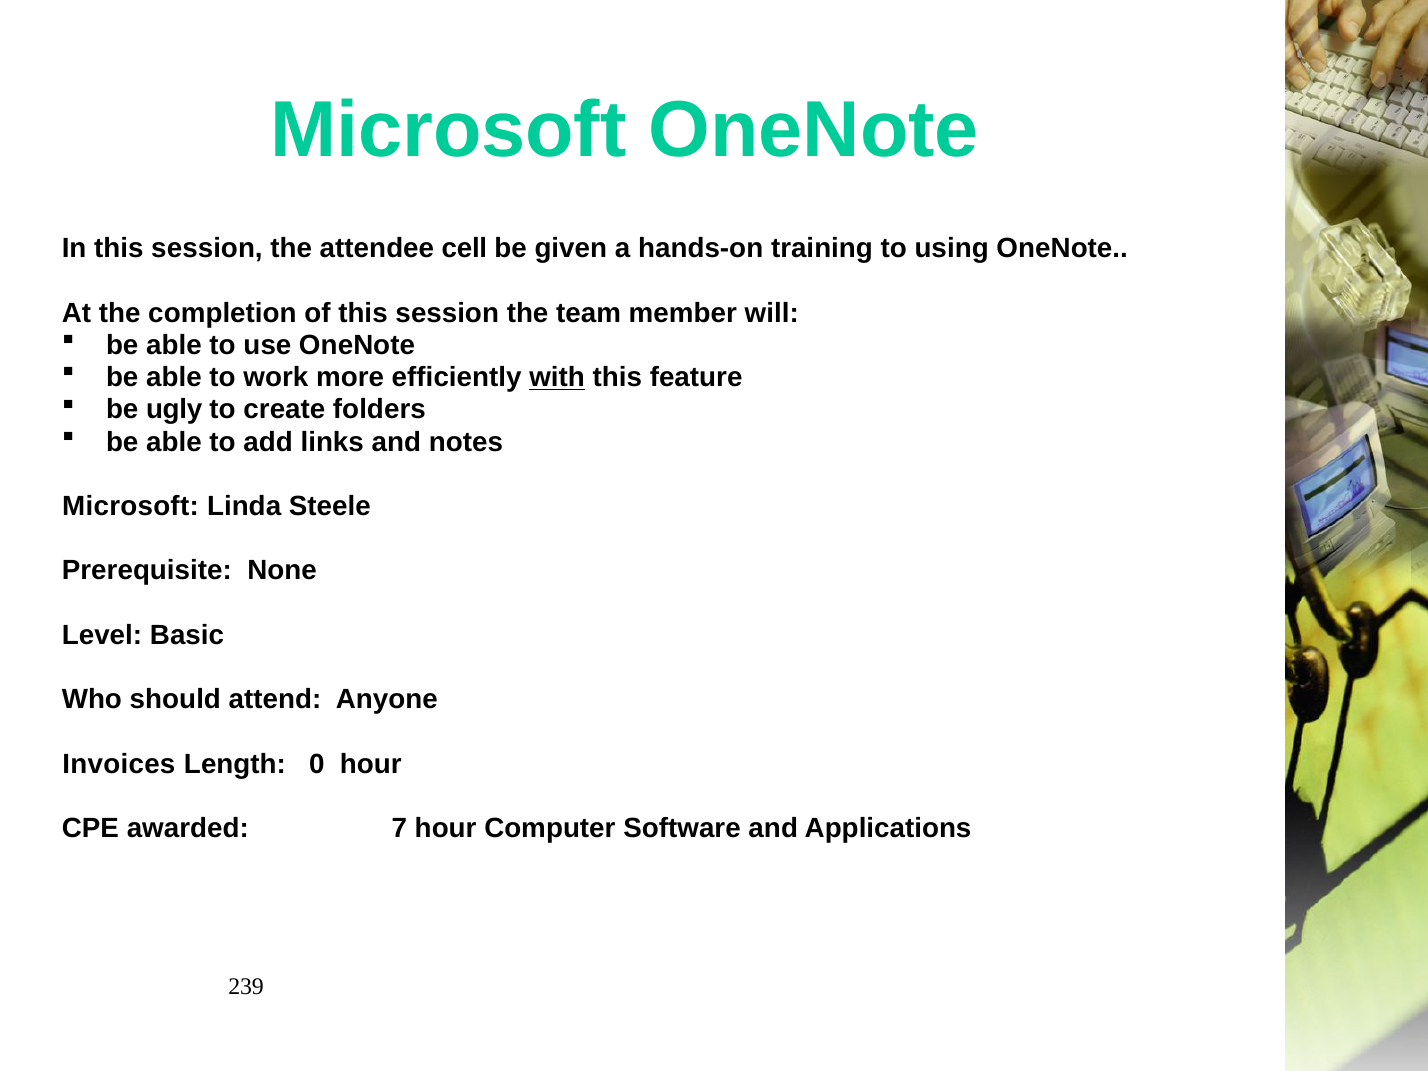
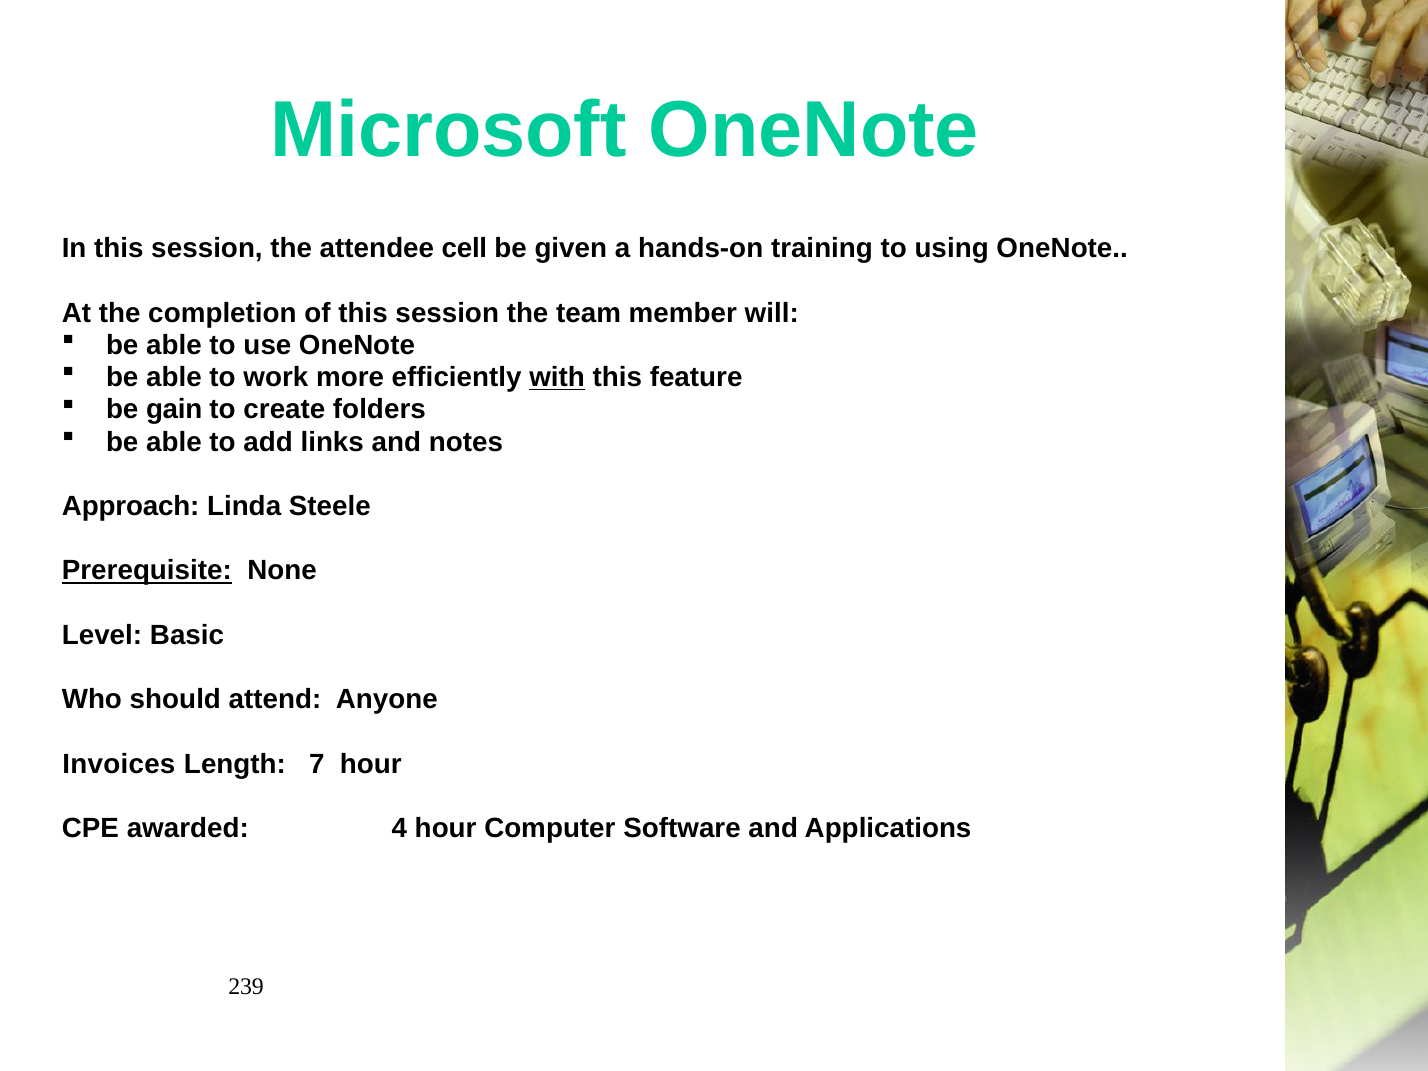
ugly: ugly -> gain
Microsoft at (130, 506): Microsoft -> Approach
Prerequisite underline: none -> present
0: 0 -> 7
7: 7 -> 4
